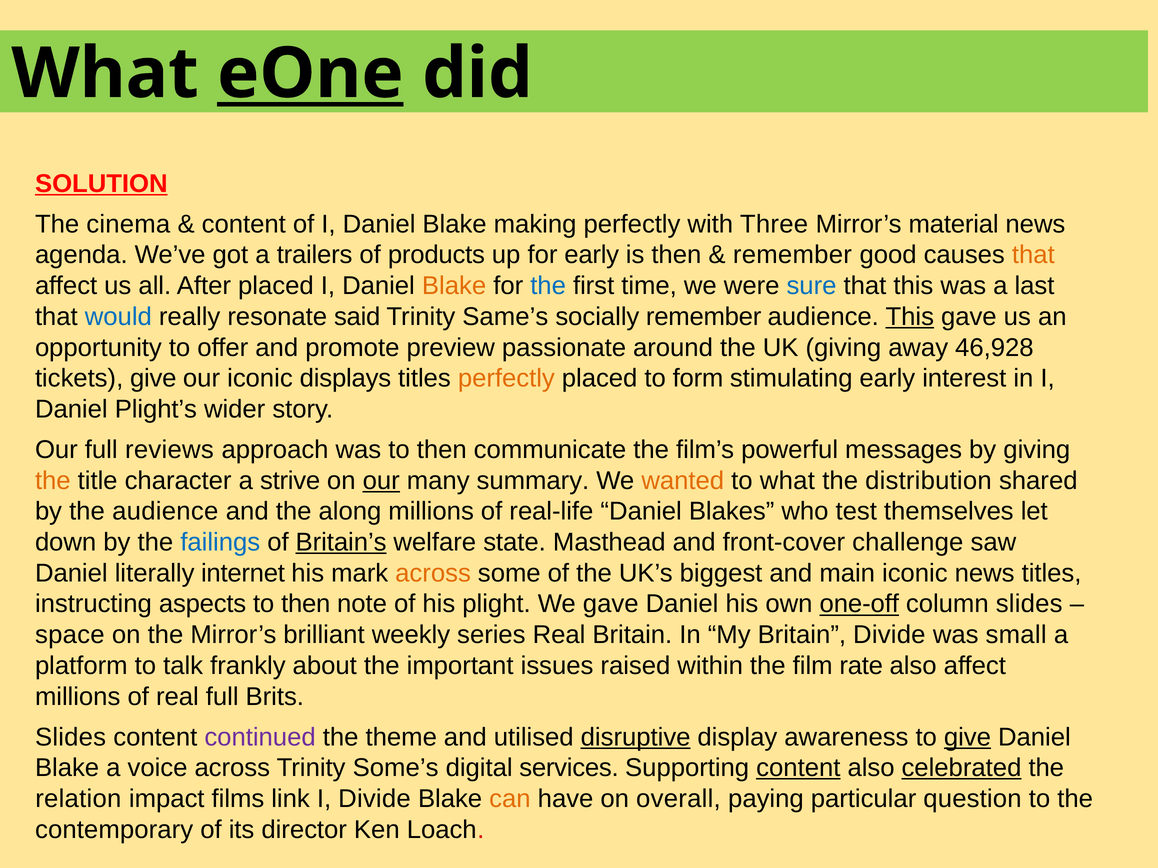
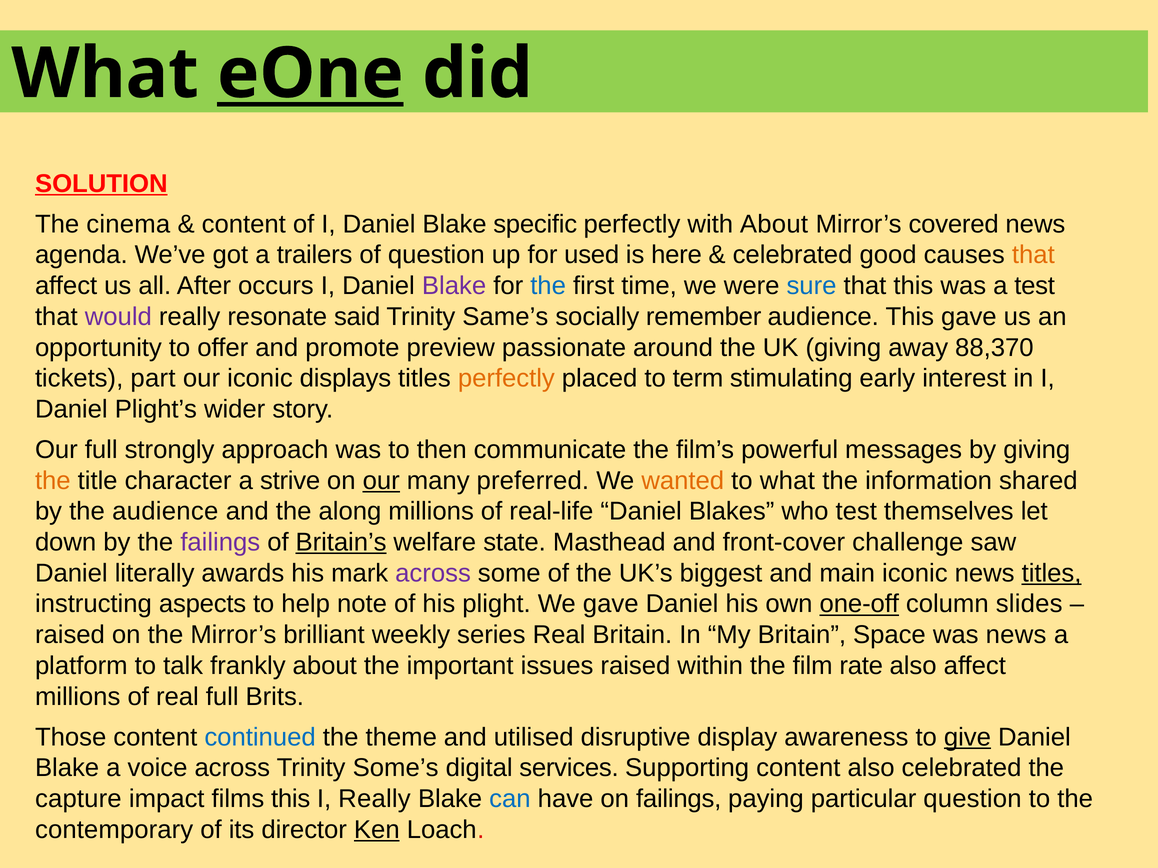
making: making -> specific
with Three: Three -> About
material: material -> covered
of products: products -> question
for early: early -> used
is then: then -> here
remember at (792, 255): remember -> celebrated
After placed: placed -> occurs
Blake at (454, 286) colour: orange -> purple
a last: last -> test
would colour: blue -> purple
This at (910, 317) underline: present -> none
46,928: 46,928 -> 88,370
tickets give: give -> part
form: form -> term
reviews: reviews -> strongly
summary: summary -> preferred
distribution: distribution -> information
failings at (220, 543) colour: blue -> purple
internet: internet -> awards
across at (433, 573) colour: orange -> purple
titles at (1052, 573) underline: none -> present
then at (306, 604): then -> help
space at (70, 635): space -> raised
Britain Divide: Divide -> Space
was small: small -> news
Slides at (71, 737): Slides -> Those
continued colour: purple -> blue
disruptive underline: present -> none
content at (798, 768) underline: present -> none
celebrated at (961, 768) underline: present -> none
relation: relation -> capture
films link: link -> this
I Divide: Divide -> Really
can colour: orange -> blue
on overall: overall -> failings
Ken underline: none -> present
